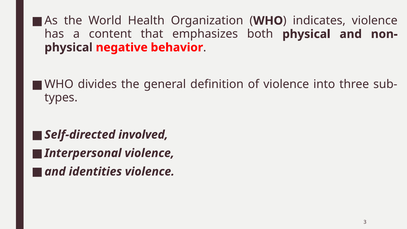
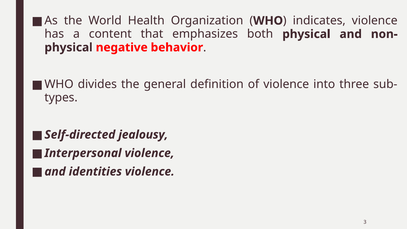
involved: involved -> jealousy
